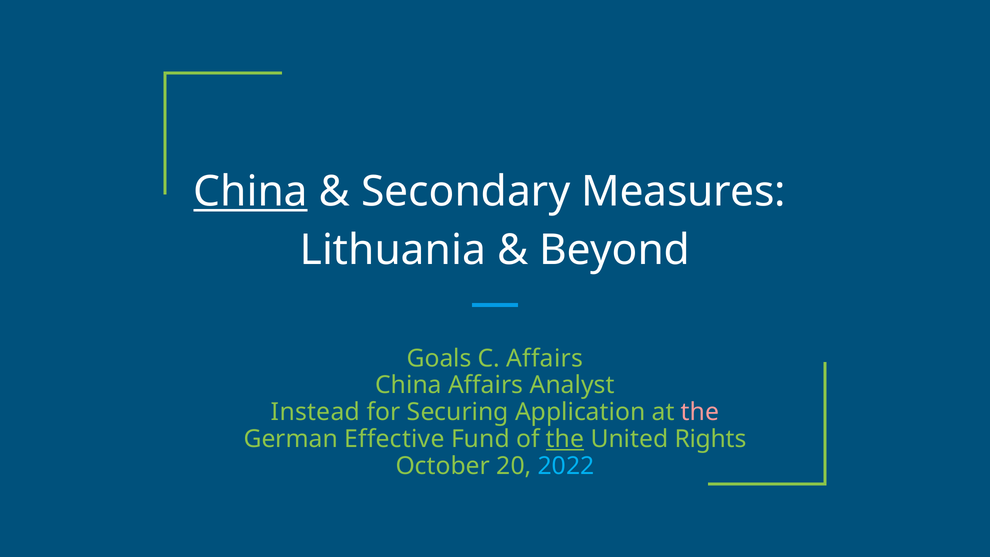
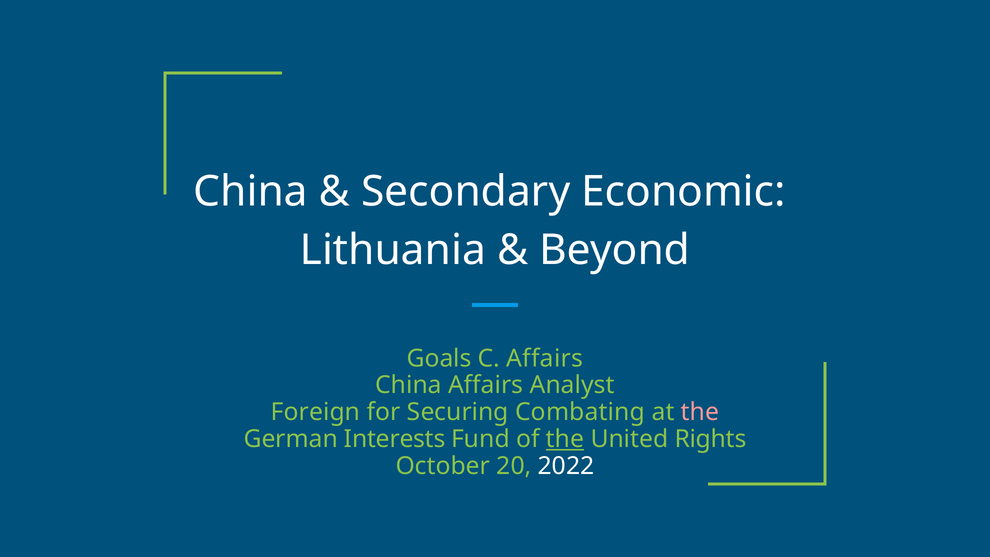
China at (251, 192) underline: present -> none
Measures: Measures -> Economic
Instead: Instead -> Foreign
Application: Application -> Combating
Effective: Effective -> Interests
2022 colour: light blue -> white
